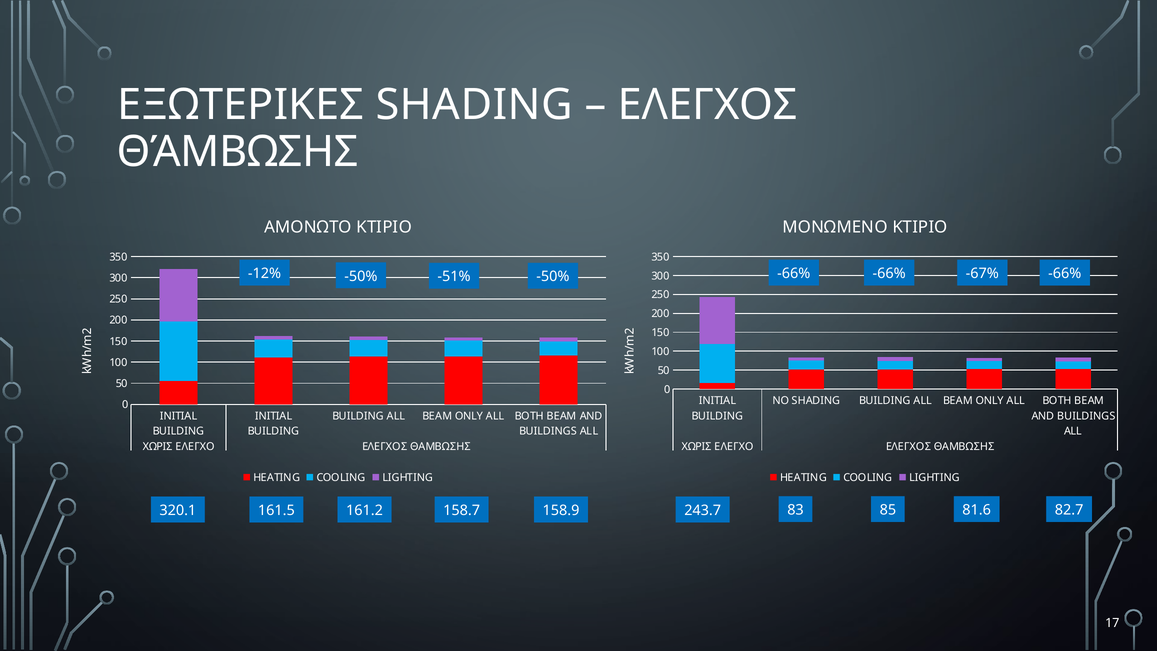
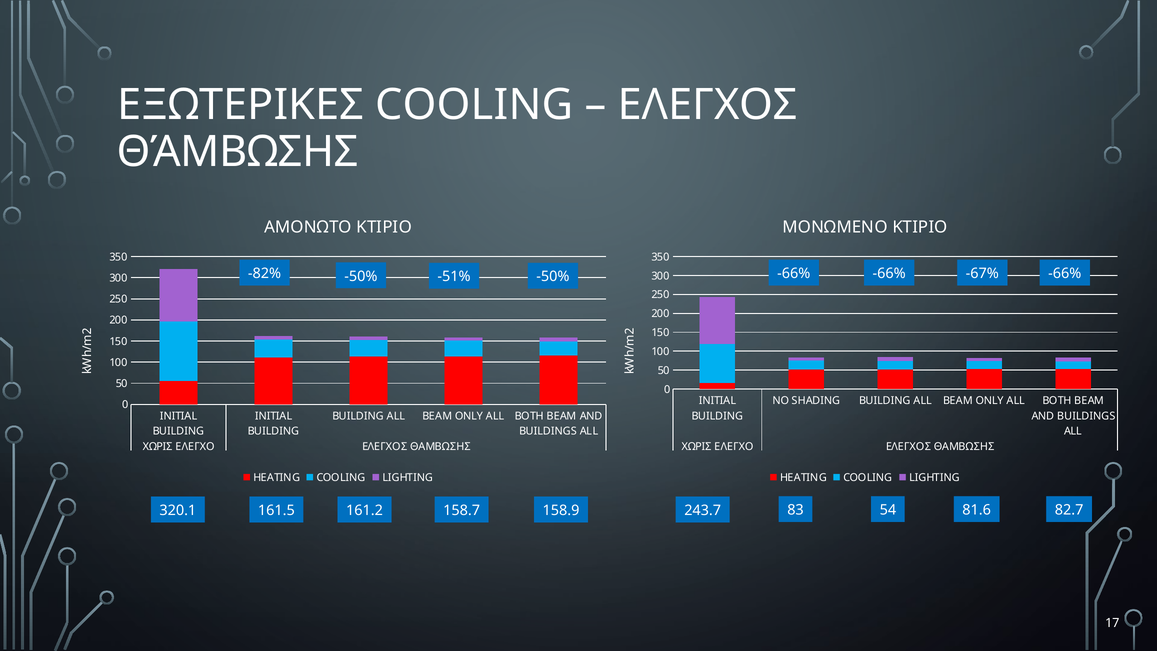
ΕΞΩΤΕΡΙΚΕΣ SHADING: SHADING -> COOLING
-12%: -12% -> -82%
85: 85 -> 54
